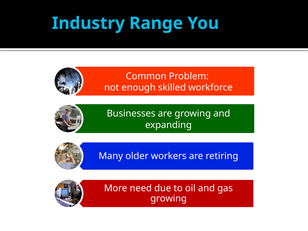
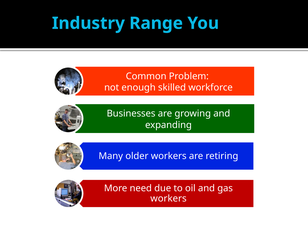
growing at (169, 199): growing -> workers
